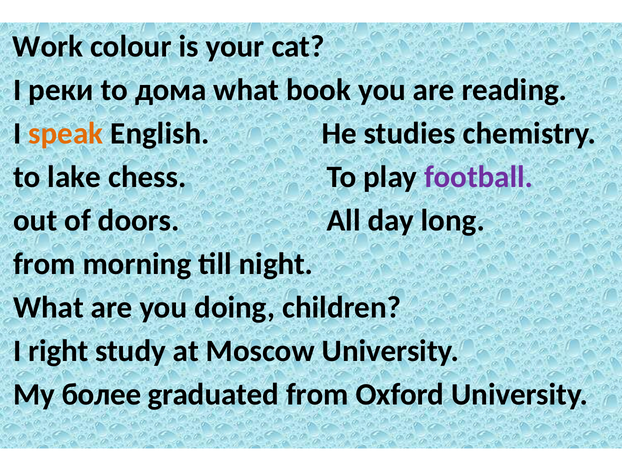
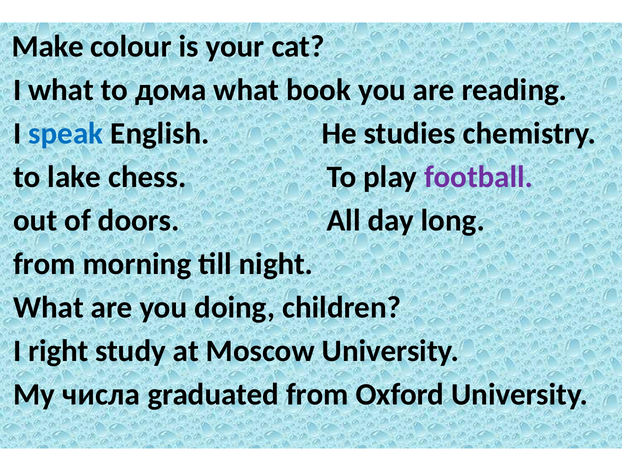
Work: Work -> Make
I реки: реки -> what
speak colour: orange -> blue
более: более -> числа
